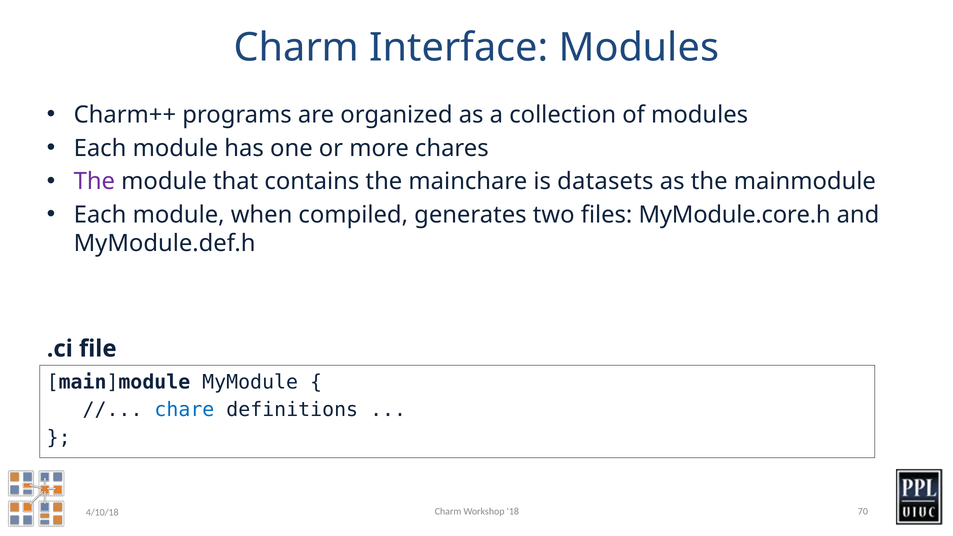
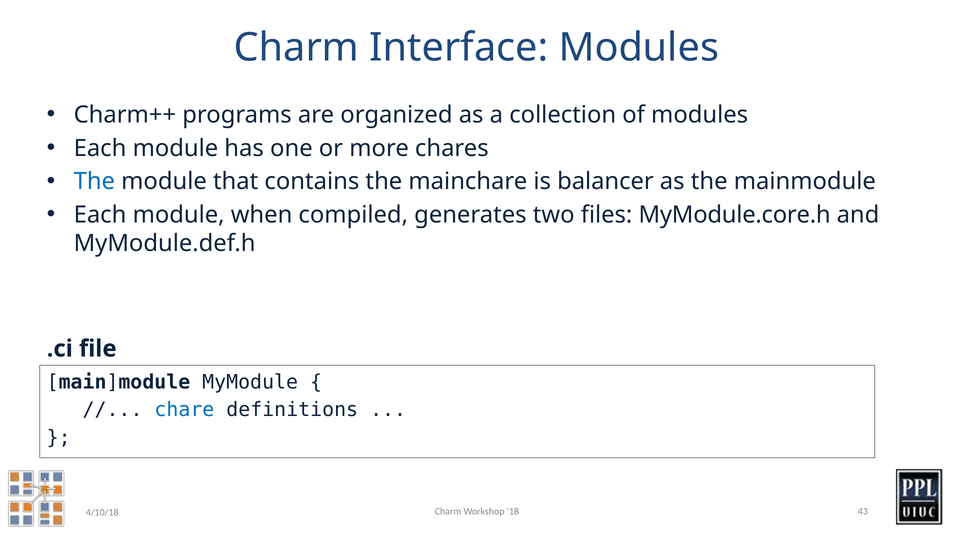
The at (94, 182) colour: purple -> blue
datasets: datasets -> balancer
70: 70 -> 43
